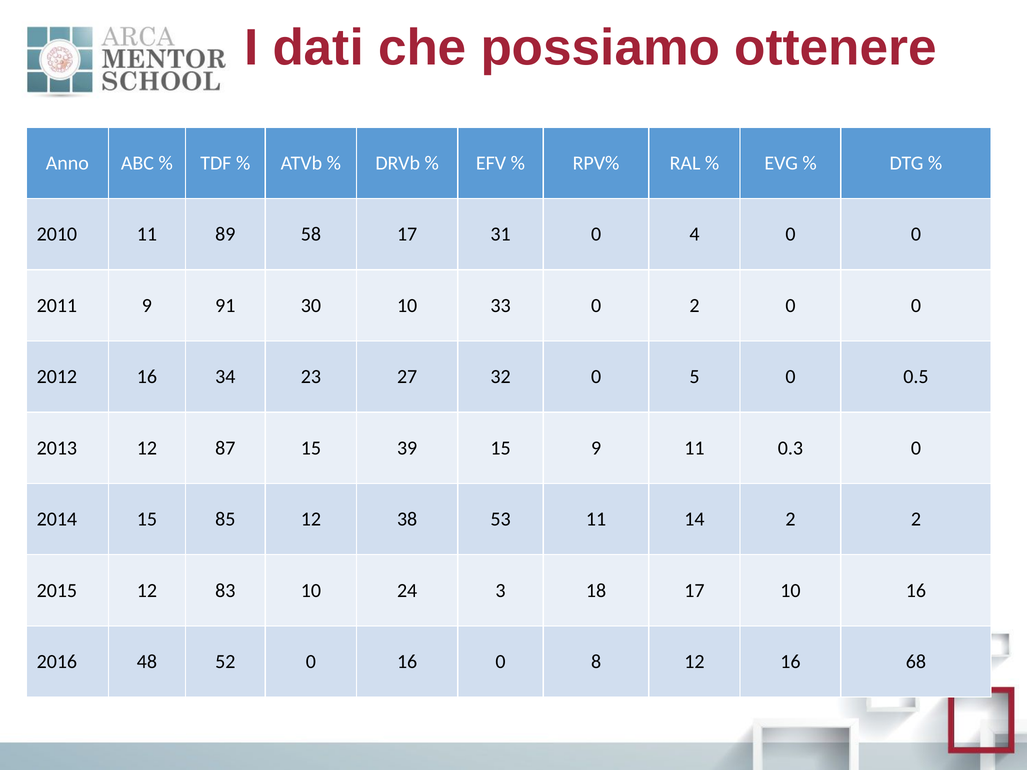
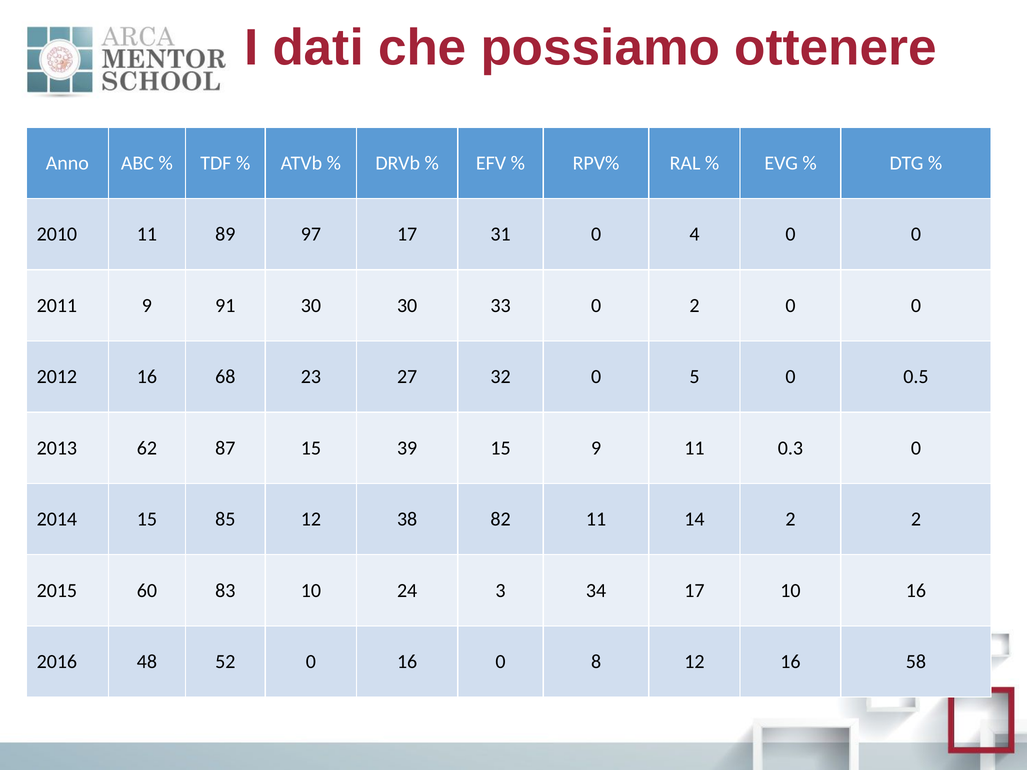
58: 58 -> 97
30 10: 10 -> 30
34: 34 -> 68
2013 12: 12 -> 62
53: 53 -> 82
2015 12: 12 -> 60
18: 18 -> 34
68: 68 -> 58
